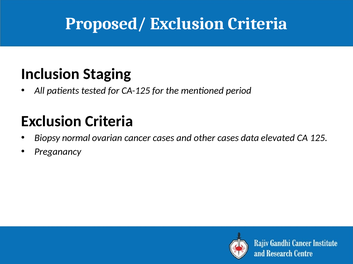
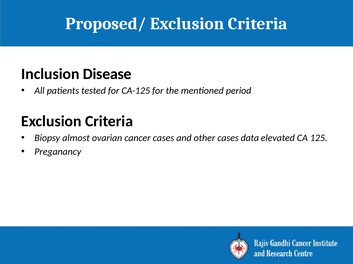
Staging: Staging -> Disease
normal: normal -> almost
